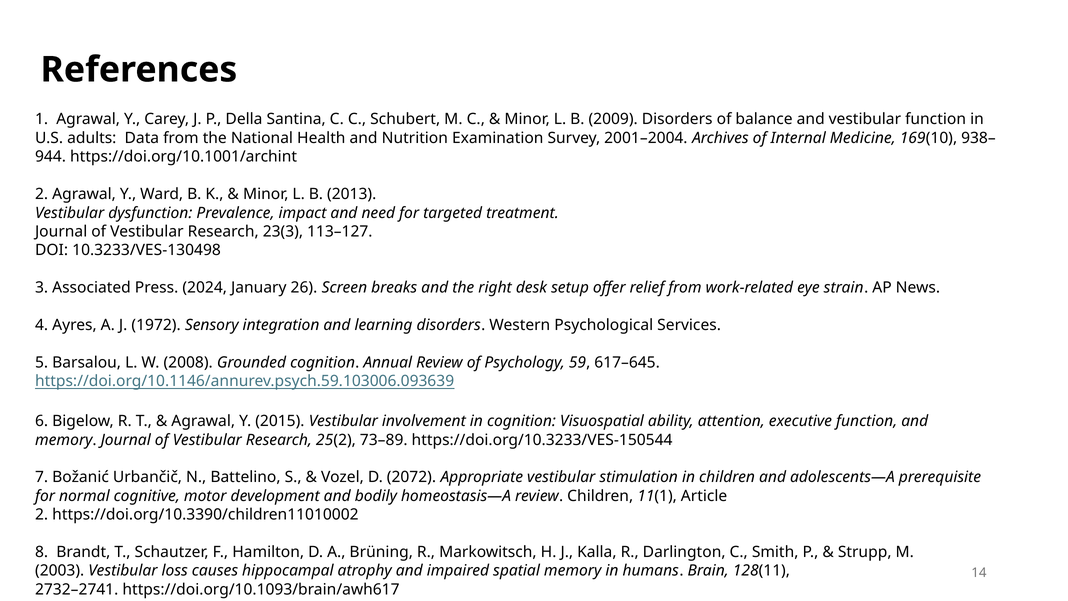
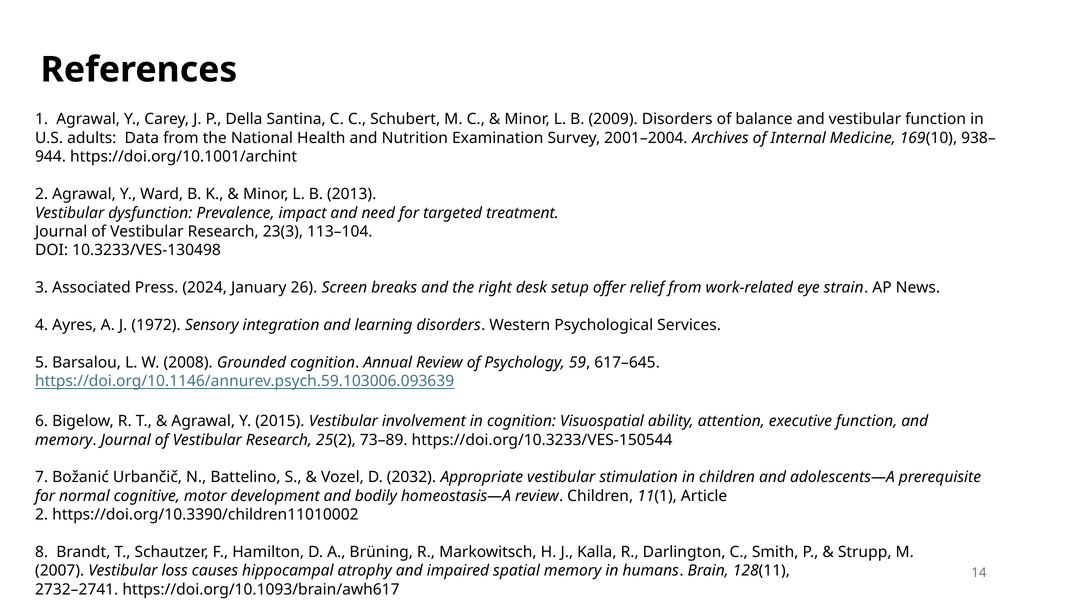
113–127: 113–127 -> 113–104
2072: 2072 -> 2032
2003: 2003 -> 2007
